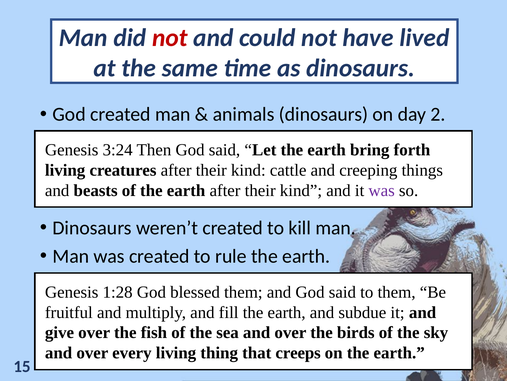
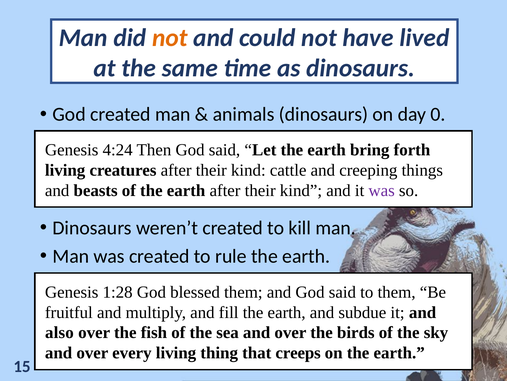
not at (170, 38) colour: red -> orange
2: 2 -> 0
3:24: 3:24 -> 4:24
give: give -> also
